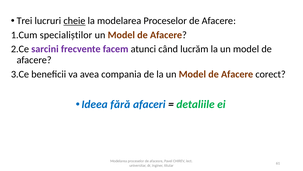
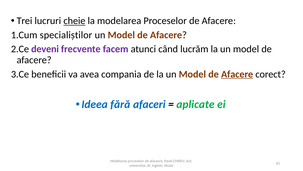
sarcini: sarcini -> deveni
Afacere at (237, 74) underline: none -> present
detaliile: detaliile -> aplicate
